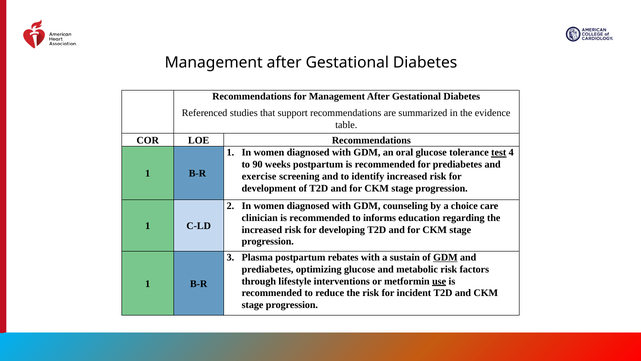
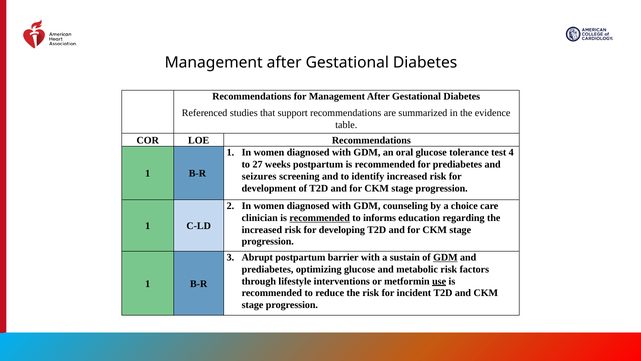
test underline: present -> none
90: 90 -> 27
exercise: exercise -> seizures
recommended at (320, 218) underline: none -> present
Plasma: Plasma -> Abrupt
rebates: rebates -> barrier
